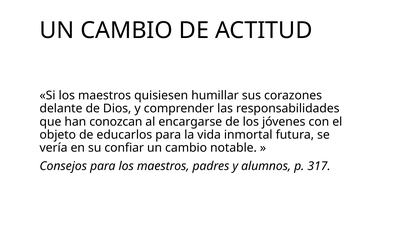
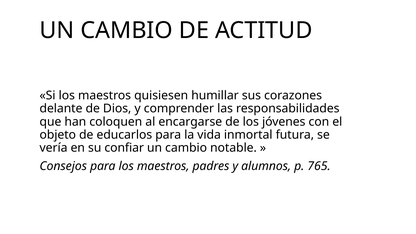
conozcan: conozcan -> coloquen
317: 317 -> 765
